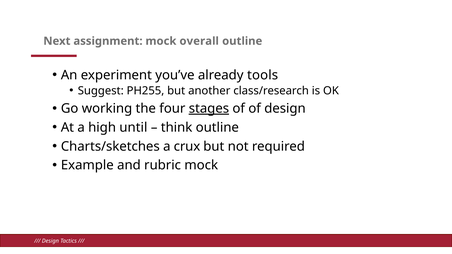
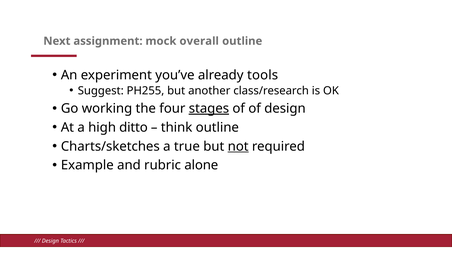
until: until -> ditto
crux: crux -> true
not underline: none -> present
rubric mock: mock -> alone
